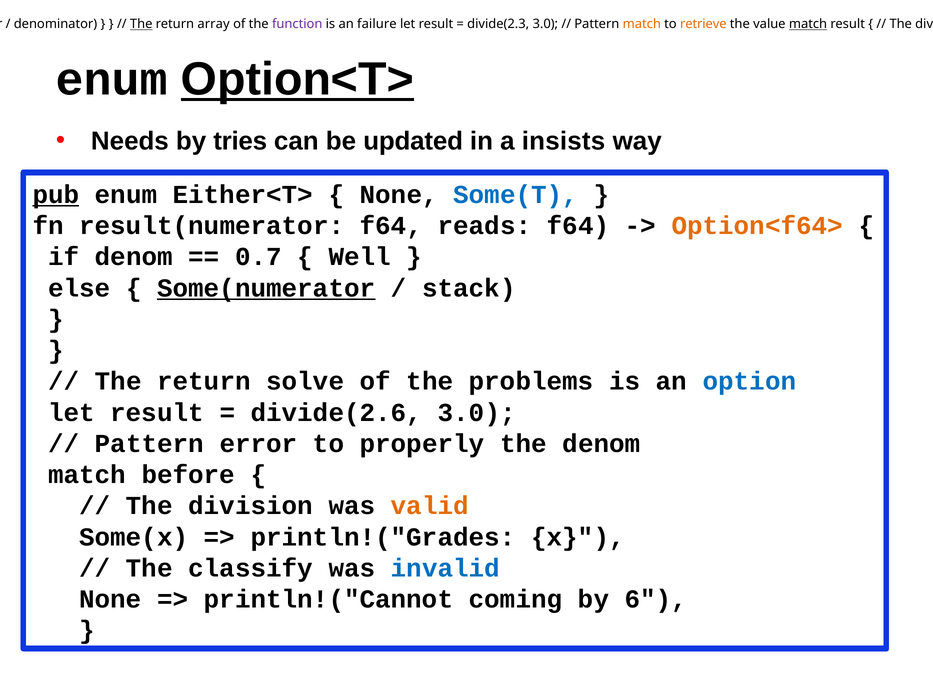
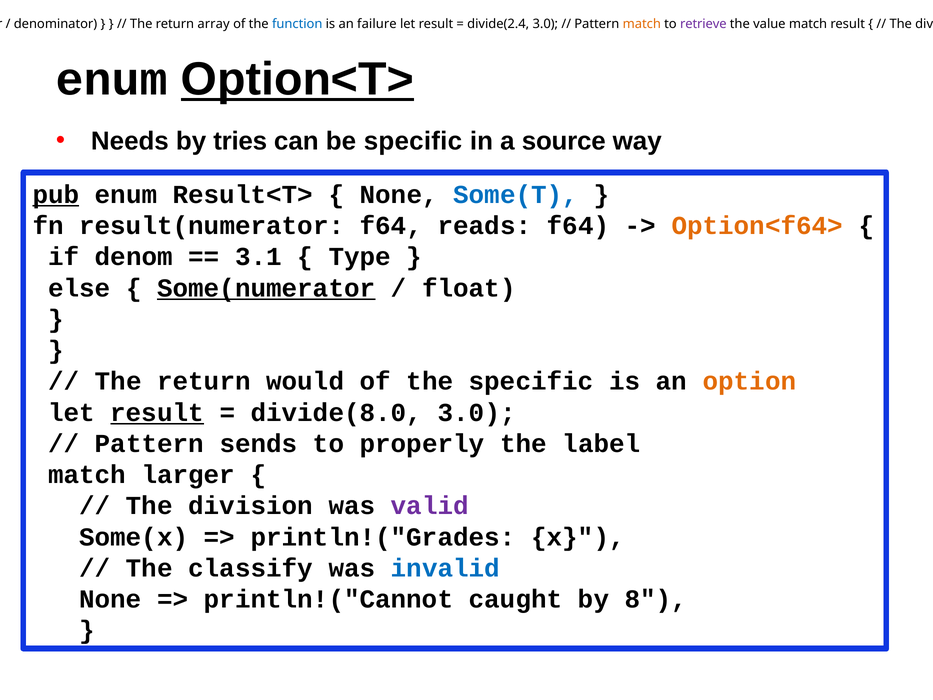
The at (141, 24) underline: present -> none
function colour: purple -> blue
divide(2.3: divide(2.3 -> divide(2.4
retrieve colour: orange -> purple
match at (808, 24) underline: present -> none
be updated: updated -> specific
insists: insists -> source
Either<T>: Either<T> -> Result<T>
0.7: 0.7 -> 3.1
Well: Well -> Type
stack: stack -> float
solve: solve -> would
the problems: problems -> specific
option colour: blue -> orange
result at (157, 412) underline: none -> present
divide(2.6: divide(2.6 -> divide(8.0
error: error -> sends
the denom: denom -> label
before: before -> larger
valid at (430, 506) colour: orange -> purple
coming: coming -> caught
6: 6 -> 8
